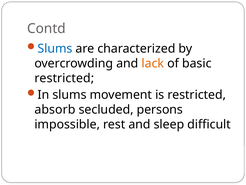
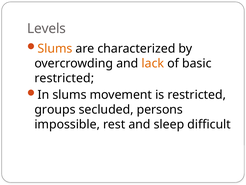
Contd: Contd -> Levels
Slums at (55, 48) colour: blue -> orange
absorb: absorb -> groups
